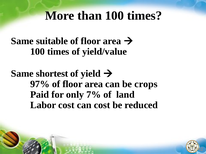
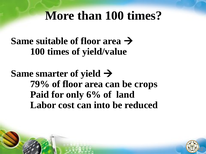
shortest: shortest -> smarter
97%: 97% -> 79%
7%: 7% -> 6%
can cost: cost -> into
